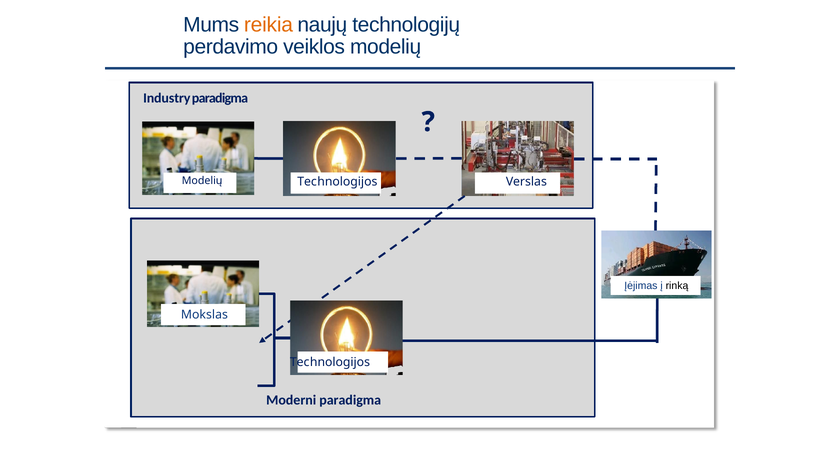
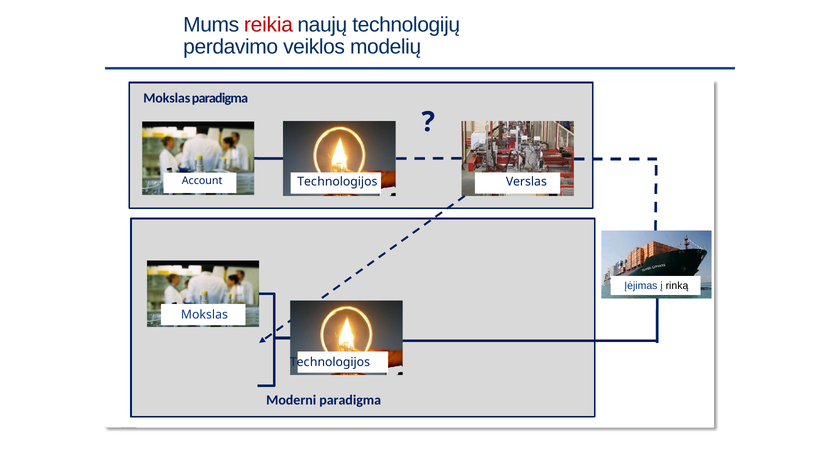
reikia colour: orange -> red
Industry at (167, 98): Industry -> Mokslas
Modelių at (202, 181): Modelių -> Account
